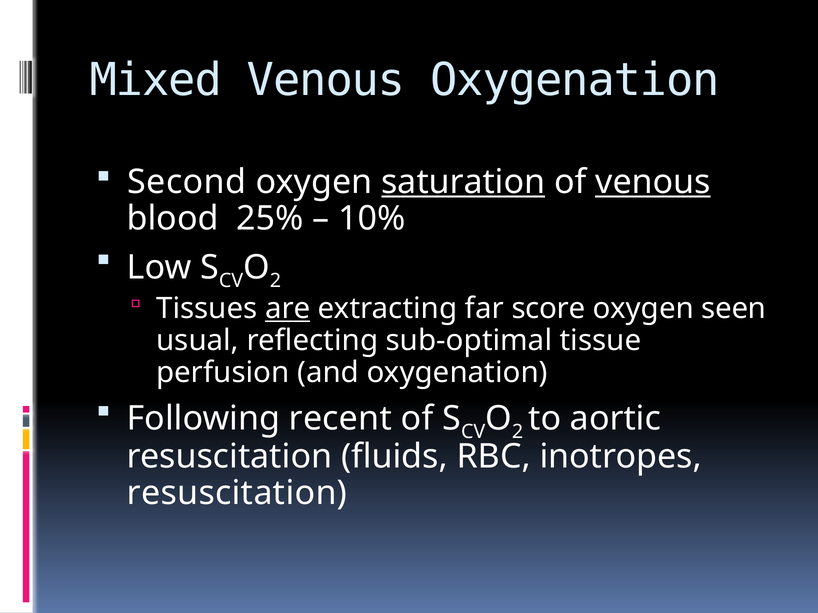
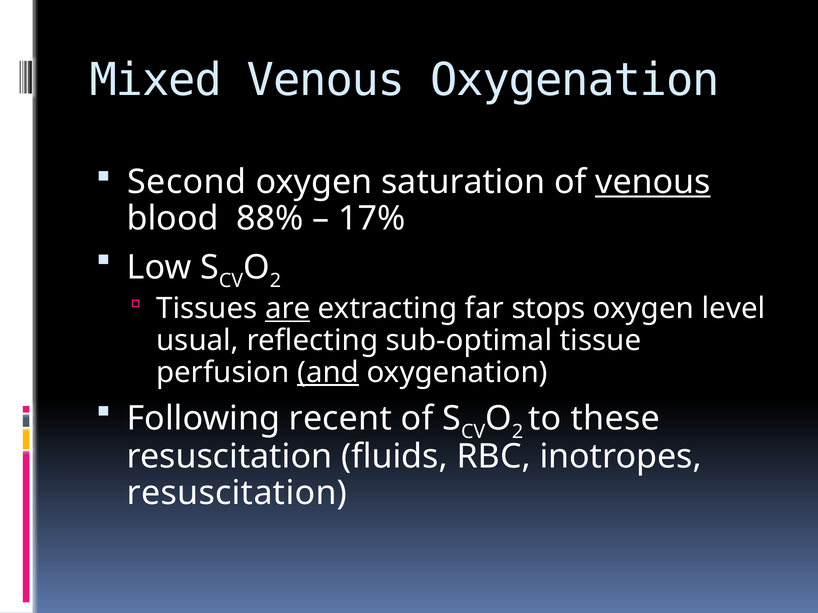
saturation underline: present -> none
25%: 25% -> 88%
10%: 10% -> 17%
score: score -> stops
seen: seen -> level
and underline: none -> present
aortic: aortic -> these
